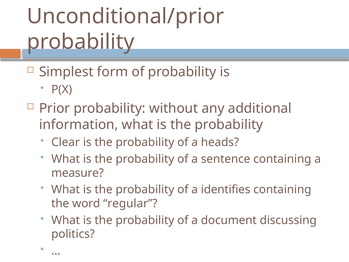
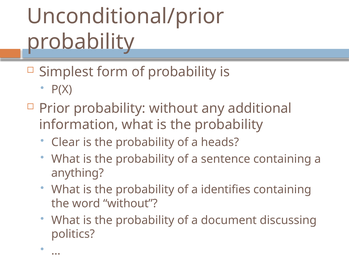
measure: measure -> anything
word regular: regular -> without
